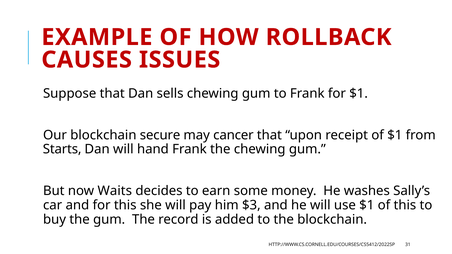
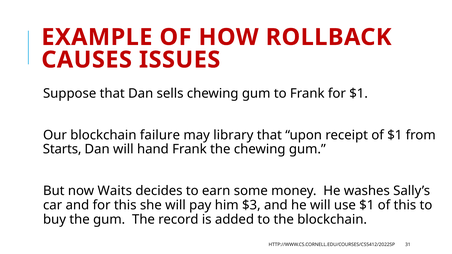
secure: secure -> failure
cancer: cancer -> library
